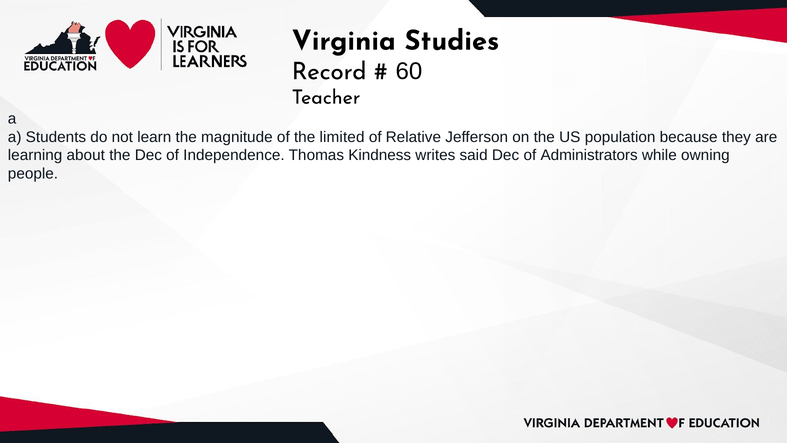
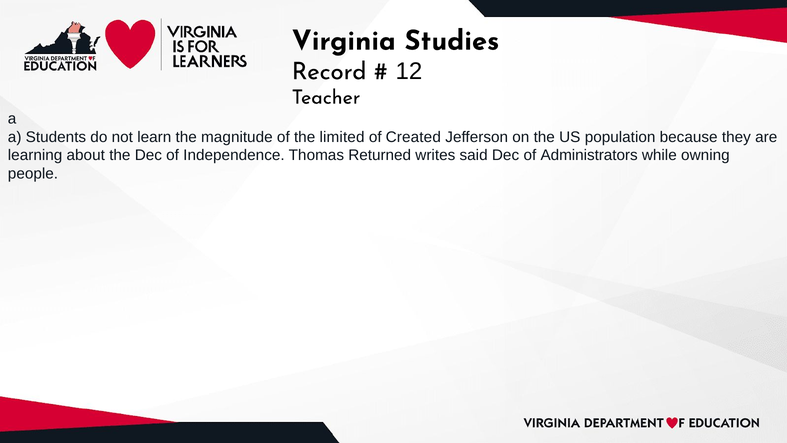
60: 60 -> 12
Relative: Relative -> Created
Kindness: Kindness -> Returned
